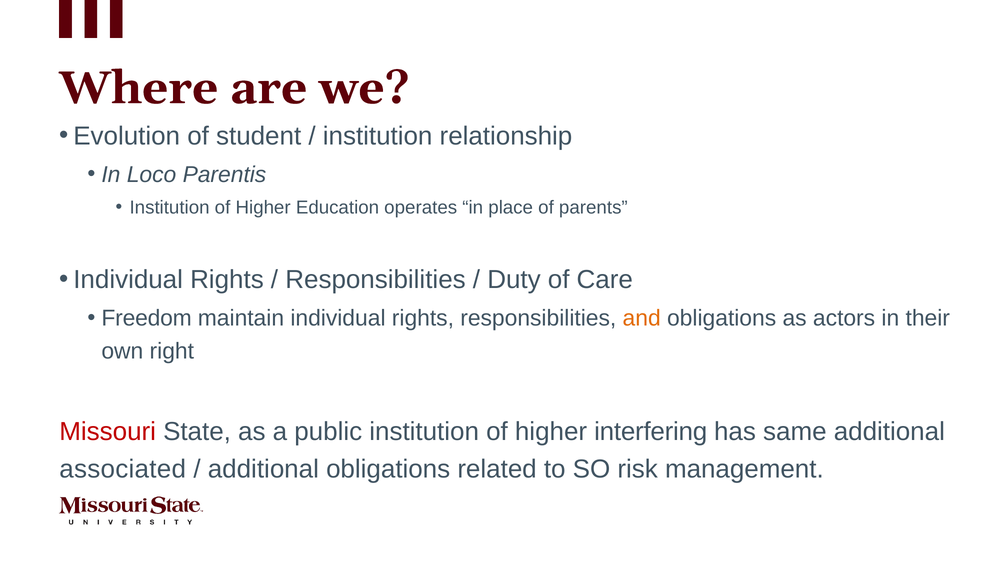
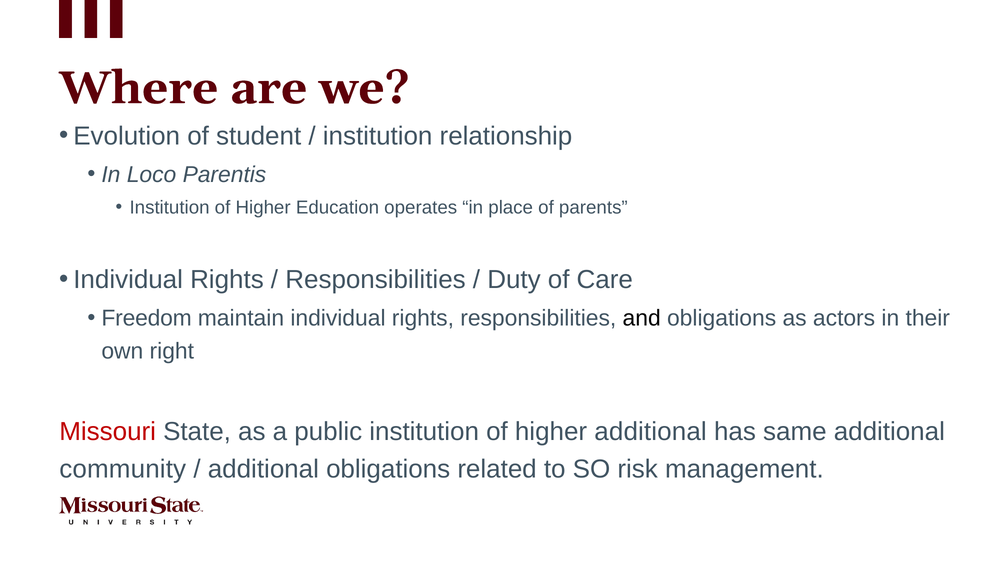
and colour: orange -> black
higher interfering: interfering -> additional
associated: associated -> community
